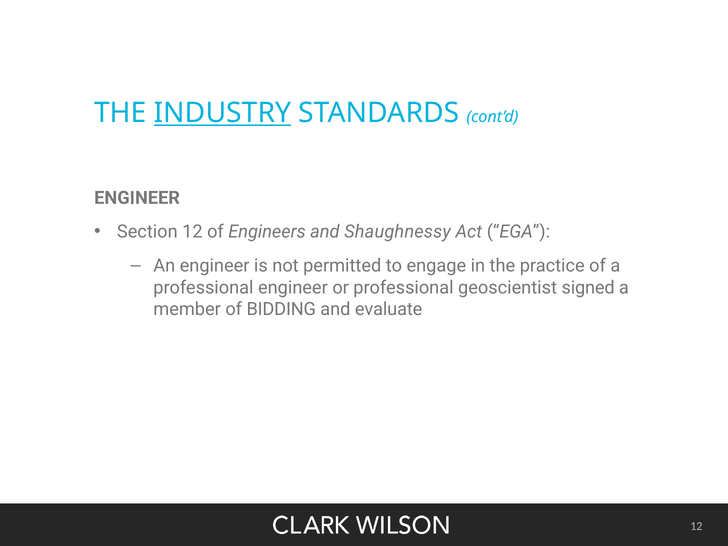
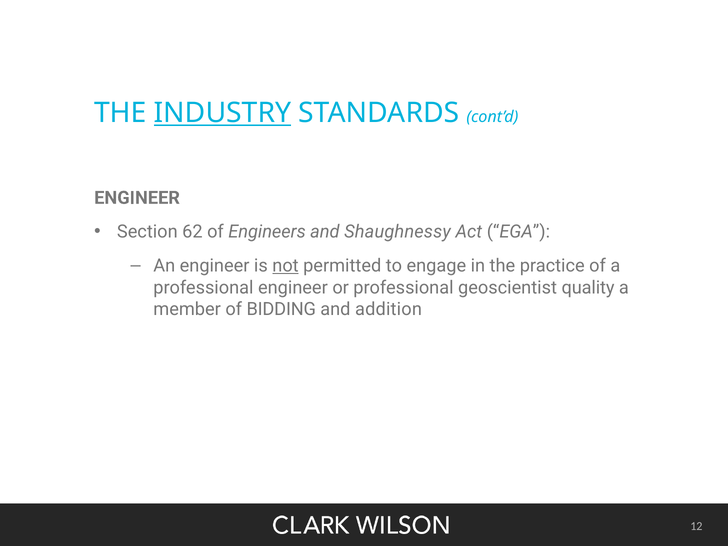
Section 12: 12 -> 62
not underline: none -> present
signed: signed -> quality
evaluate: evaluate -> addition
